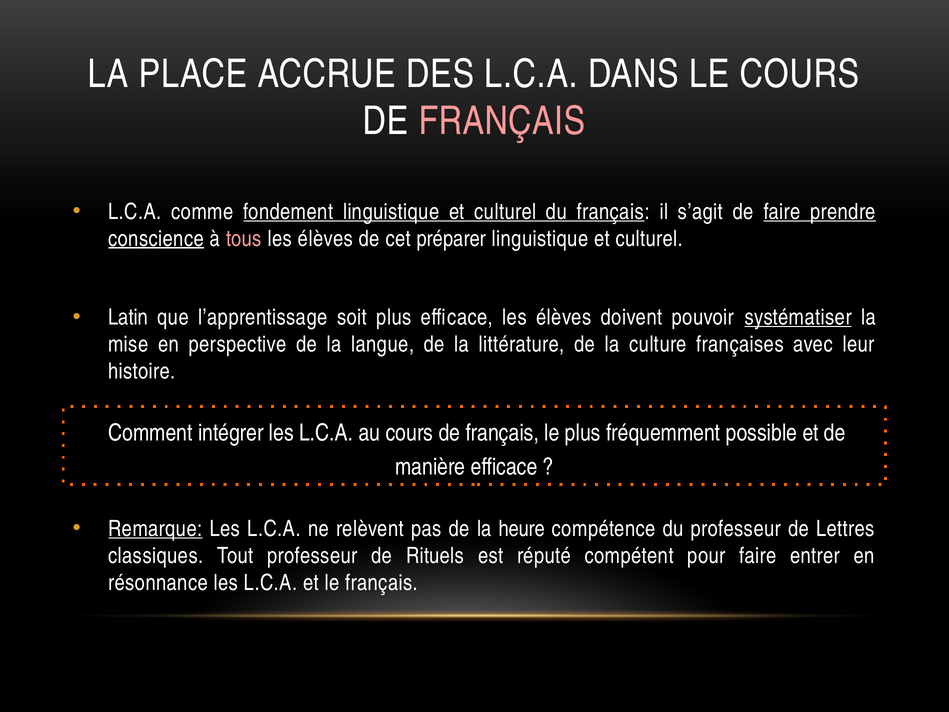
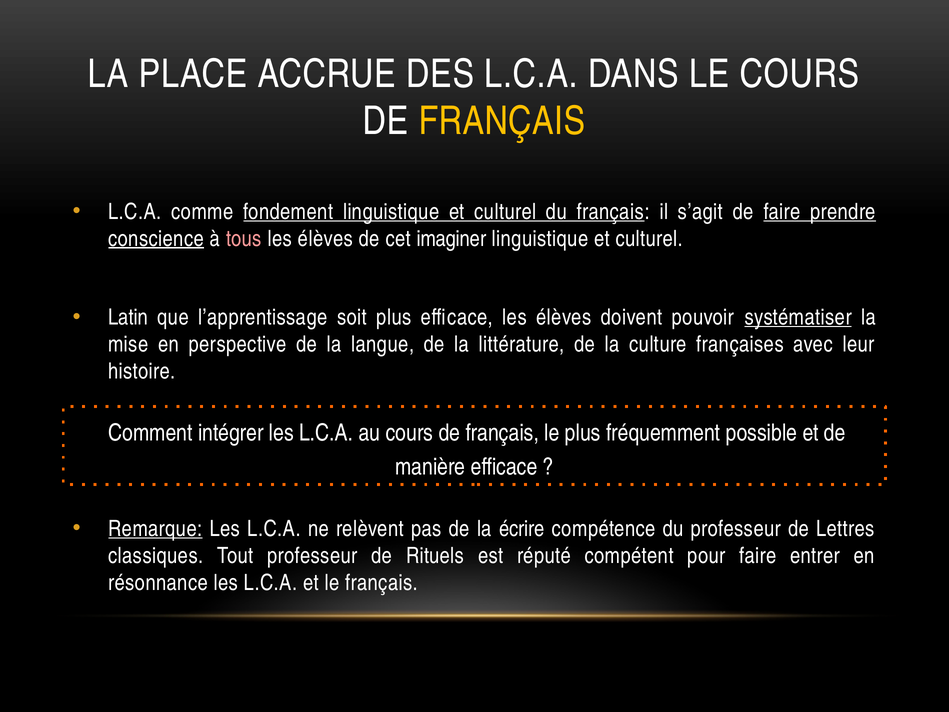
FRANÇAIS at (502, 121) colour: pink -> yellow
préparer: préparer -> imaginer
heure: heure -> écrire
